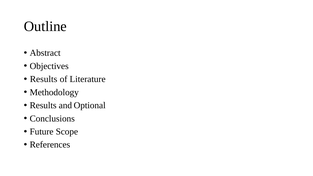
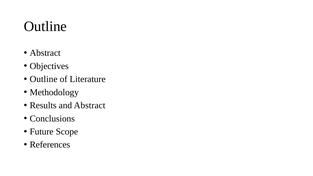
Results at (44, 79): Results -> Outline
and Optional: Optional -> Abstract
